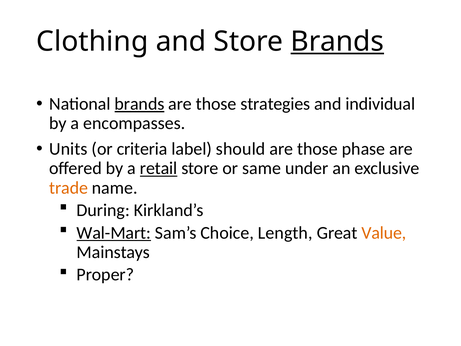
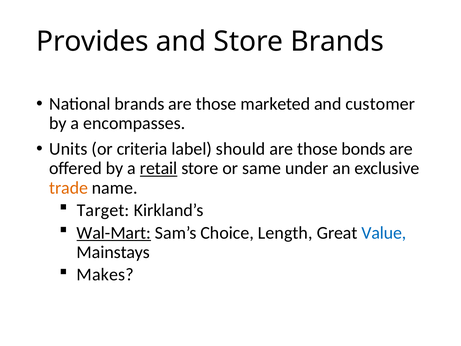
Clothing: Clothing -> Provides
Brands at (337, 41) underline: present -> none
brands at (139, 104) underline: present -> none
strategies: strategies -> marketed
individual: individual -> customer
phase: phase -> bonds
During: During -> Target
Value colour: orange -> blue
Proper: Proper -> Makes
